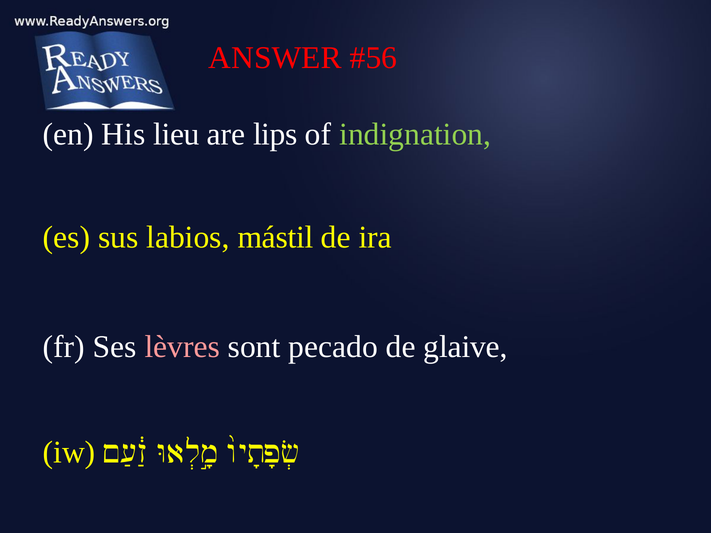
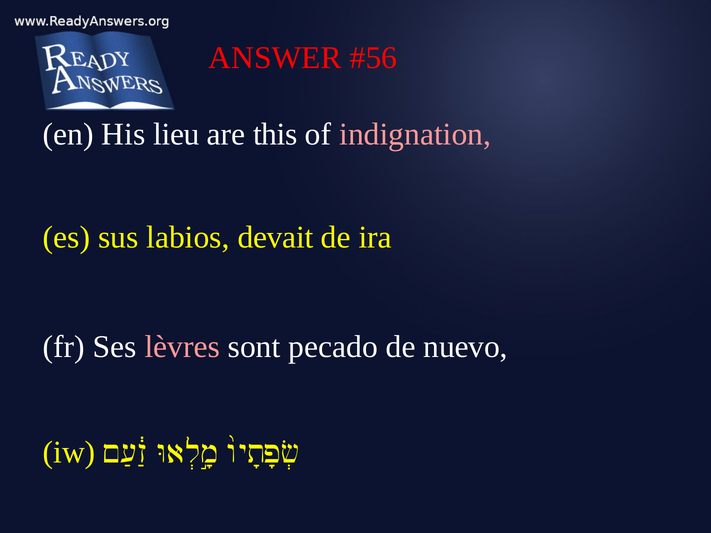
lips: lips -> this
indignation colour: light green -> pink
mástil: mástil -> devait
glaive: glaive -> nuevo
